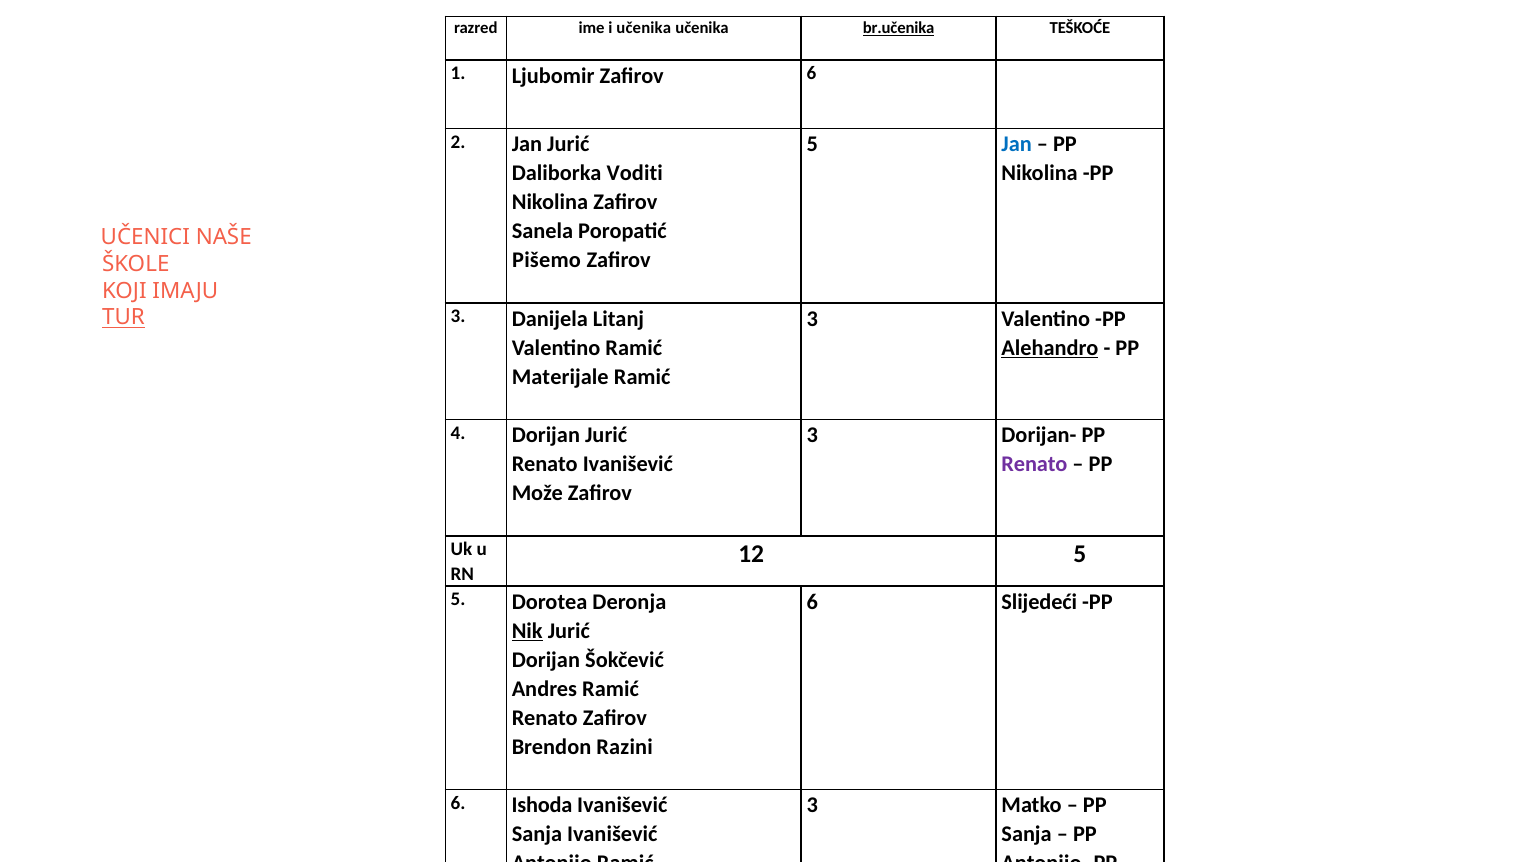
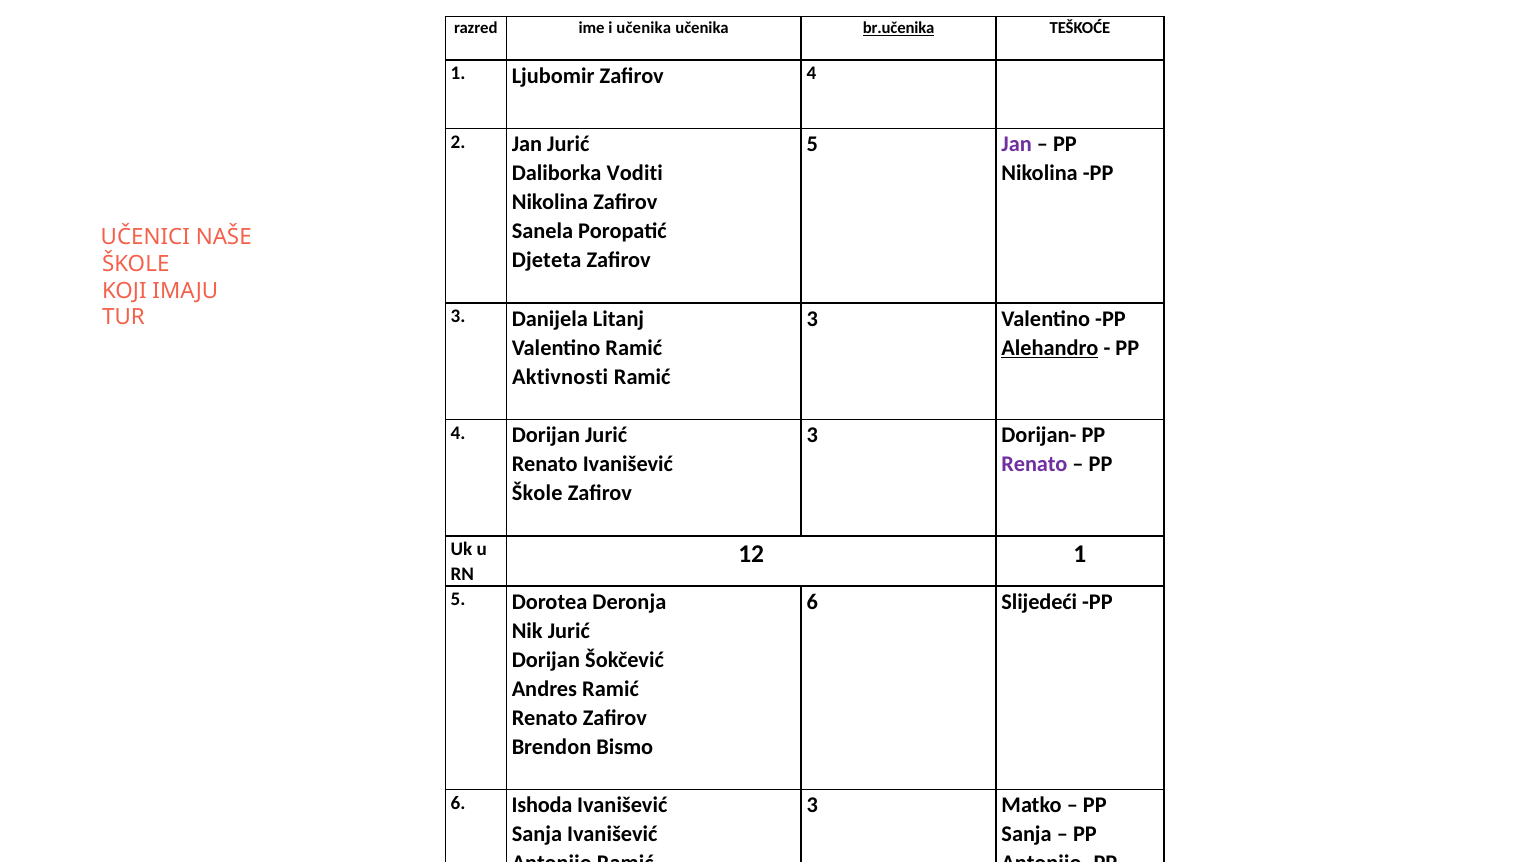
Zafirov 6: 6 -> 4
Jan at (1017, 144) colour: blue -> purple
Pišemo: Pišemo -> Djeteta
TUR underline: present -> none
Materijale: Materijale -> Aktivnosti
Može at (537, 493): Može -> Škole
12 5: 5 -> 1
Nik underline: present -> none
Razini: Razini -> Bismo
